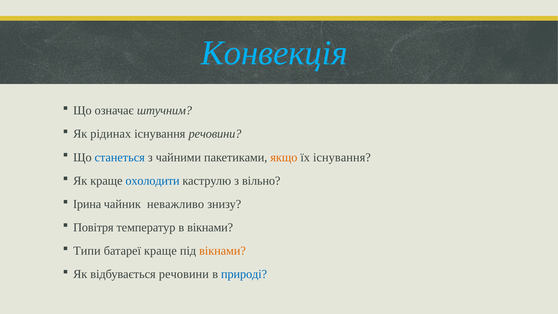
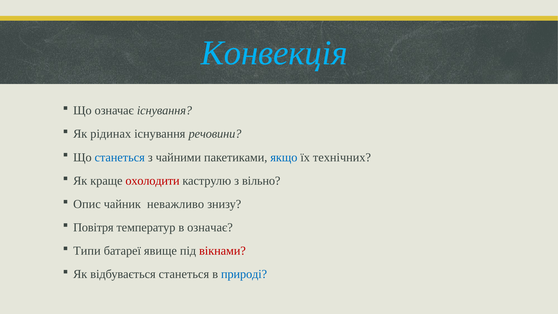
означає штучним: штучним -> існування
якщо colour: orange -> blue
їх існування: існування -> технічних
охолодити colour: blue -> red
Ірина: Ірина -> Опис
в вікнами: вікнами -> означає
батареї краще: краще -> явище
вікнами at (222, 251) colour: orange -> red
відбувається речовини: речовини -> станеться
